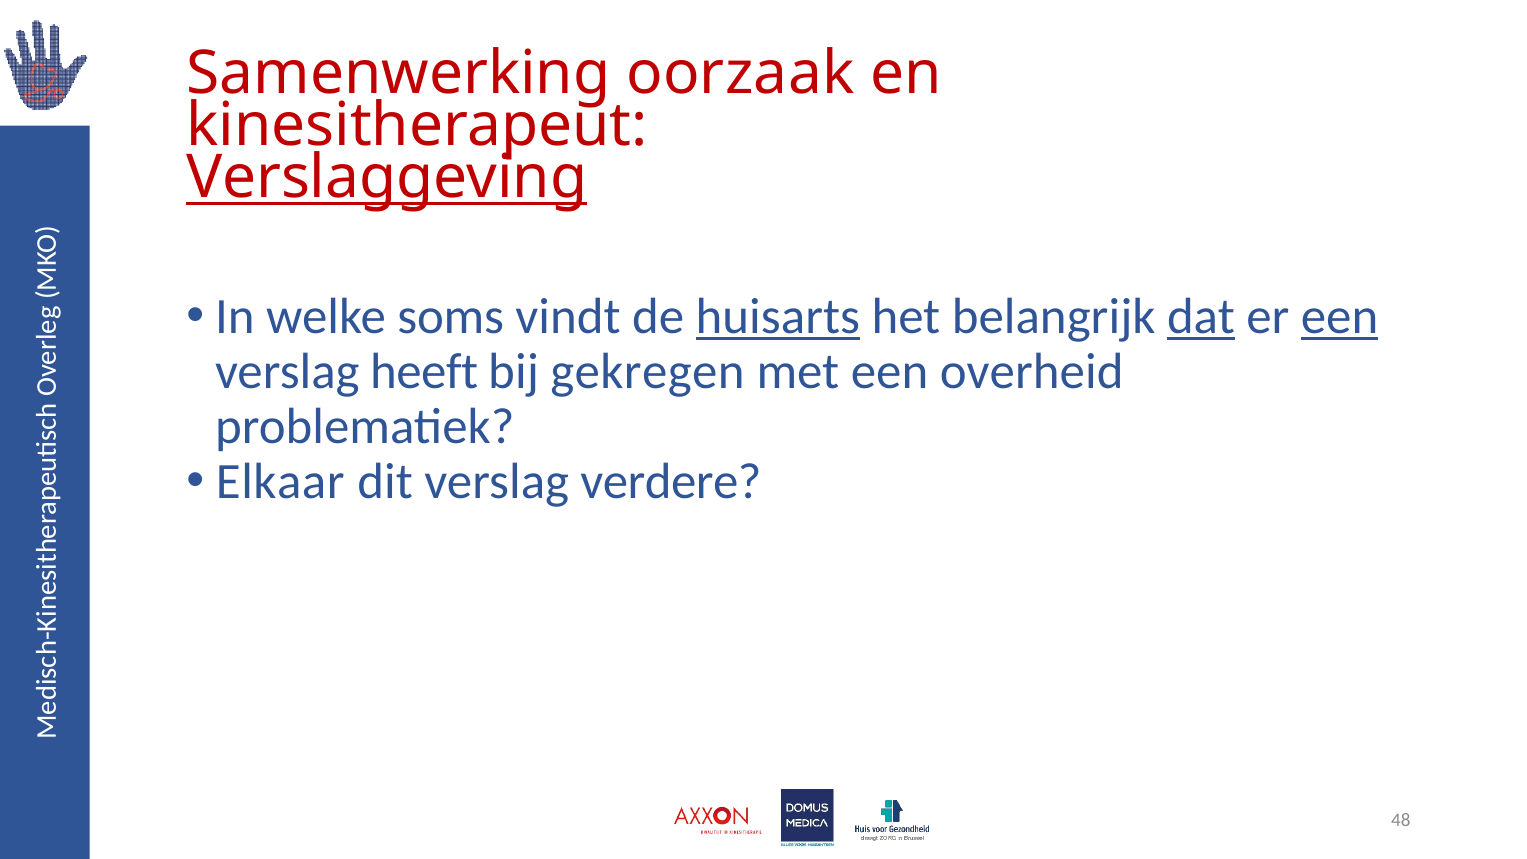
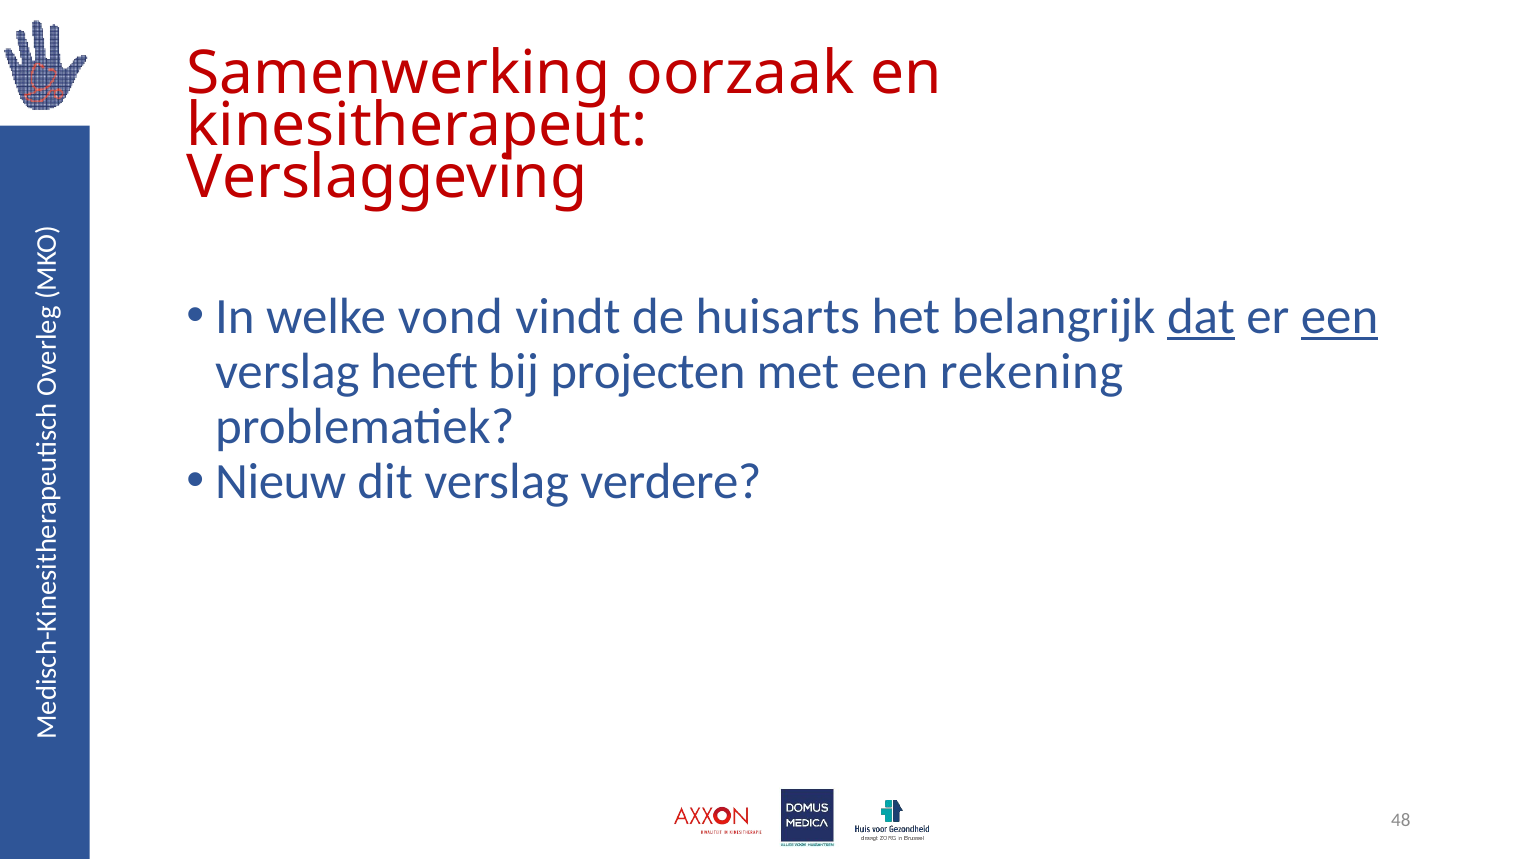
Verslaggeving underline: present -> none
soms: soms -> vond
huisarts underline: present -> none
gekregen: gekregen -> projecten
overheid: overheid -> rekening
Elkaar: Elkaar -> Nieuw
